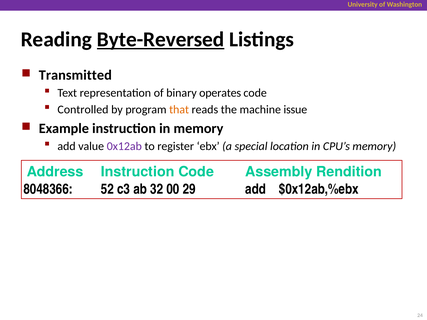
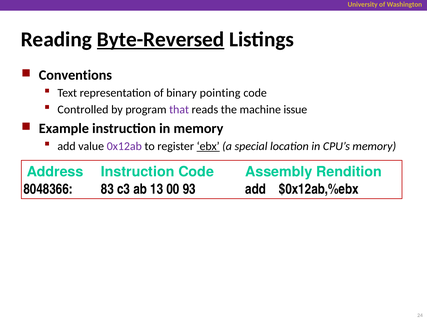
Transmitted: Transmitted -> Conventions
operates: operates -> pointing
that colour: orange -> purple
ebx underline: none -> present
52: 52 -> 83
32: 32 -> 13
29: 29 -> 93
